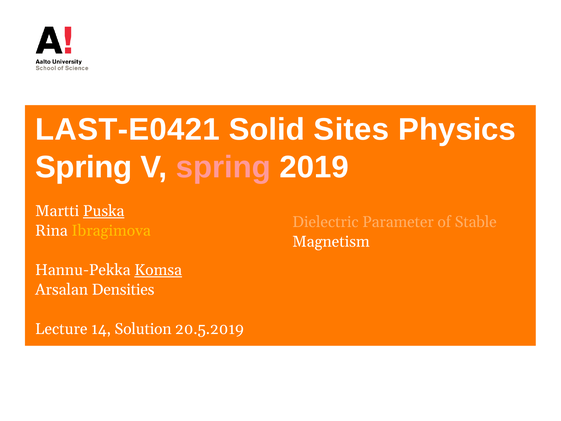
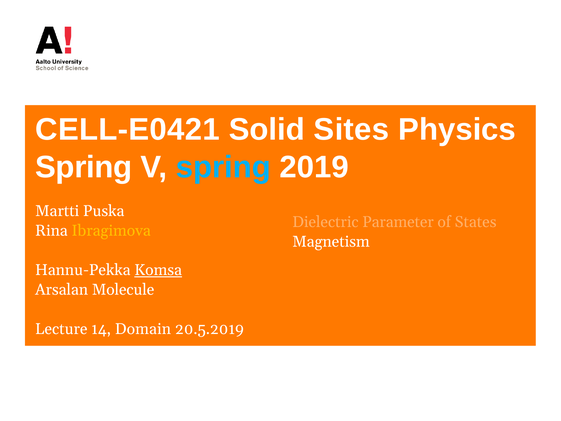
LAST-E0421: LAST-E0421 -> CELL-E0421
spring at (223, 167) colour: pink -> light blue
Puska underline: present -> none
Stable: Stable -> States
Densities: Densities -> Molecule
Solution: Solution -> Domain
